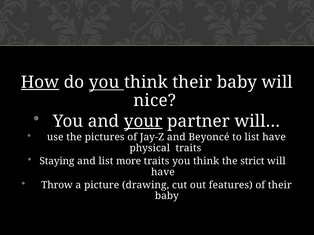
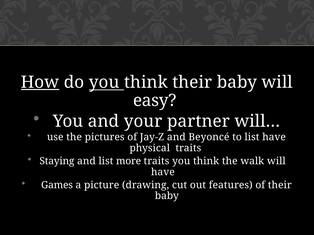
nice: nice -> easy
your underline: present -> none
strict: strict -> walk
Throw: Throw -> Games
